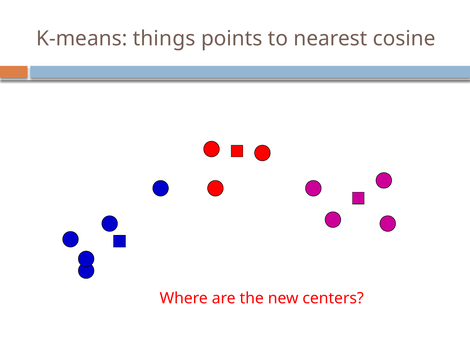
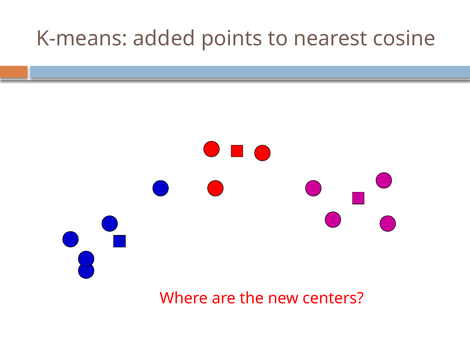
things: things -> added
